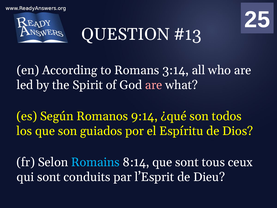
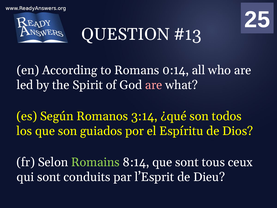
3:14: 3:14 -> 0:14
9:14: 9:14 -> 3:14
Romains colour: light blue -> light green
